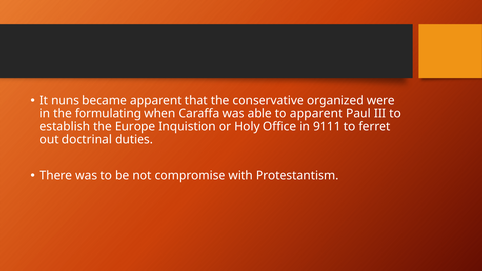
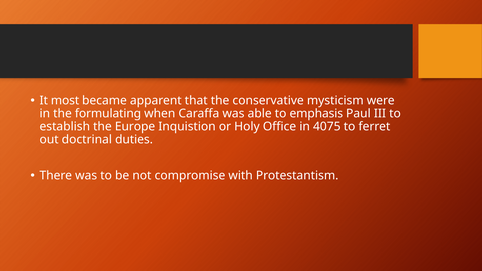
nuns: nuns -> most
organized: organized -> mysticism
to apparent: apparent -> emphasis
9111: 9111 -> 4075
